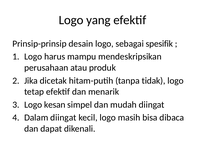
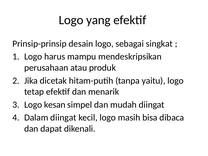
spesifik: spesifik -> singkat
tidak: tidak -> yaitu
